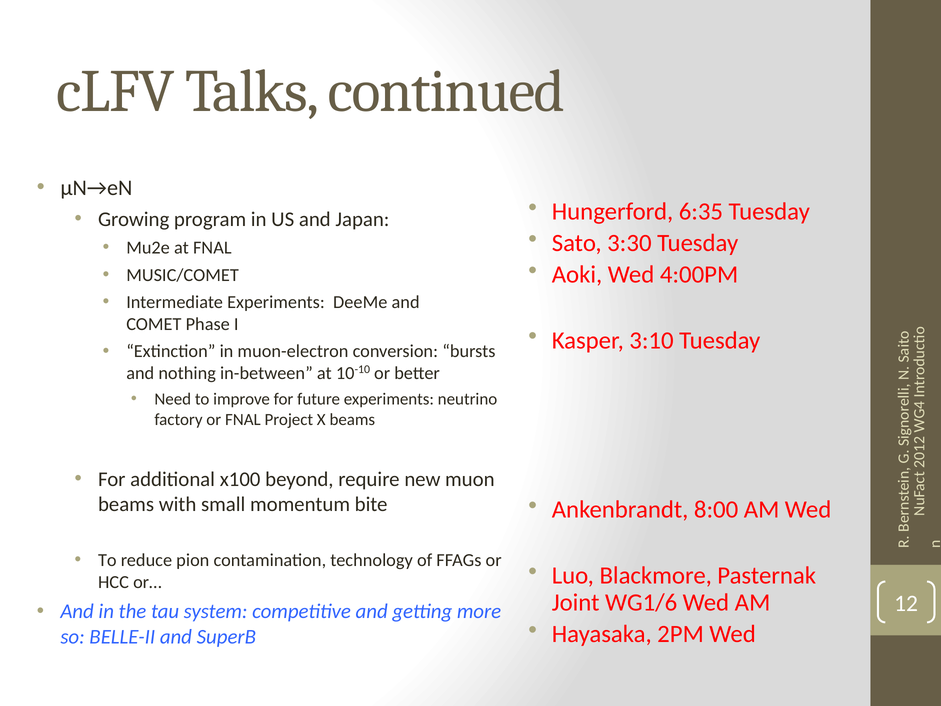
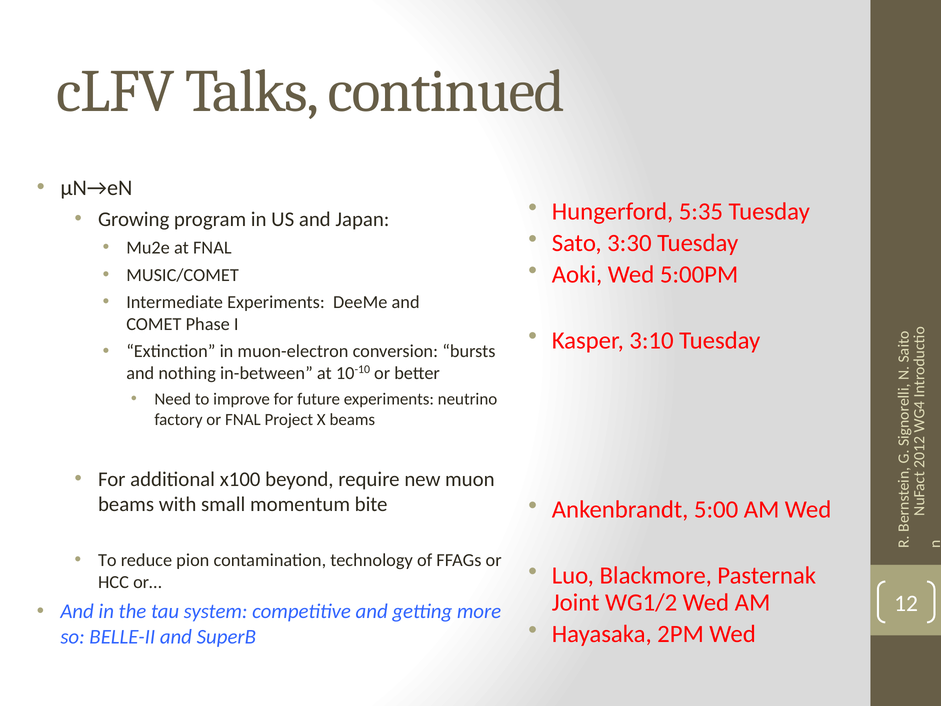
6:35: 6:35 -> 5:35
4:00PM: 4:00PM -> 5:00PM
8:00: 8:00 -> 5:00
WG1/6: WG1/6 -> WG1/2
